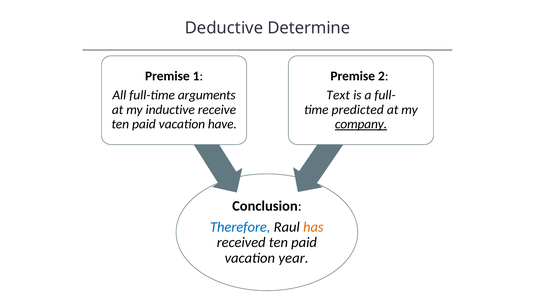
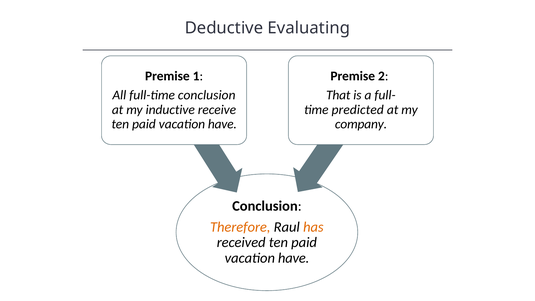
Determine: Determine -> Evaluating
full-time arguments: arguments -> conclusion
Text: Text -> That
company underline: present -> none
Therefore colour: blue -> orange
year at (294, 258): year -> have
